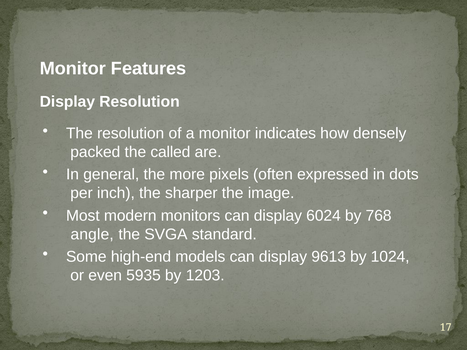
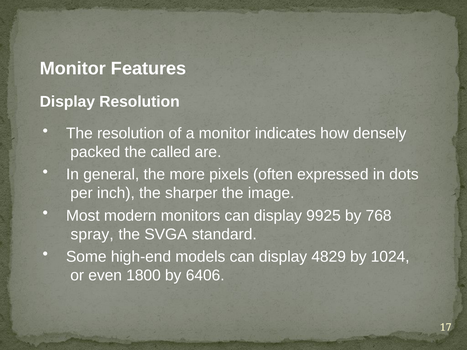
6024: 6024 -> 9925
angle: angle -> spray
9613: 9613 -> 4829
5935: 5935 -> 1800
1203: 1203 -> 6406
